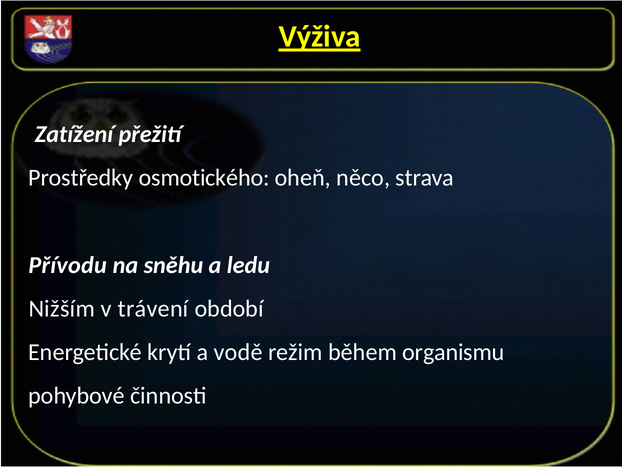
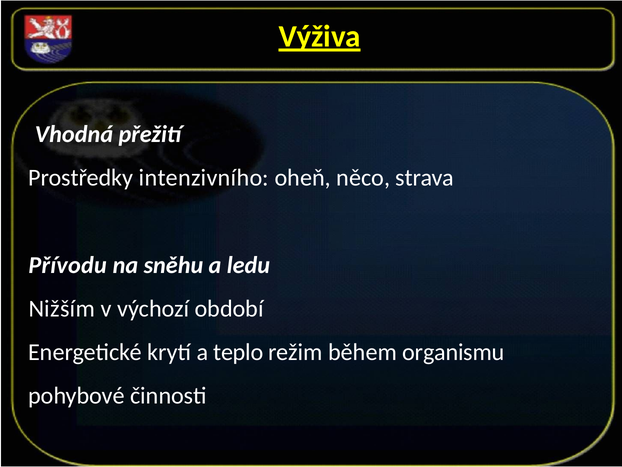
Zatížení: Zatížení -> Vhodná
osmotického: osmotického -> intenzivního
trávení: trávení -> výchozí
vodě: vodě -> teplo
